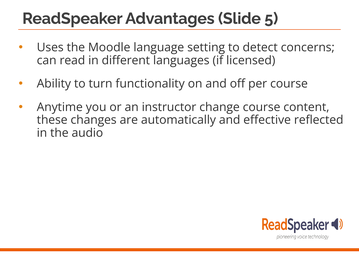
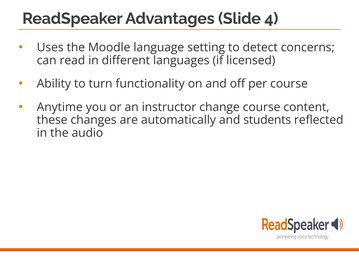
5: 5 -> 4
effective: effective -> students
